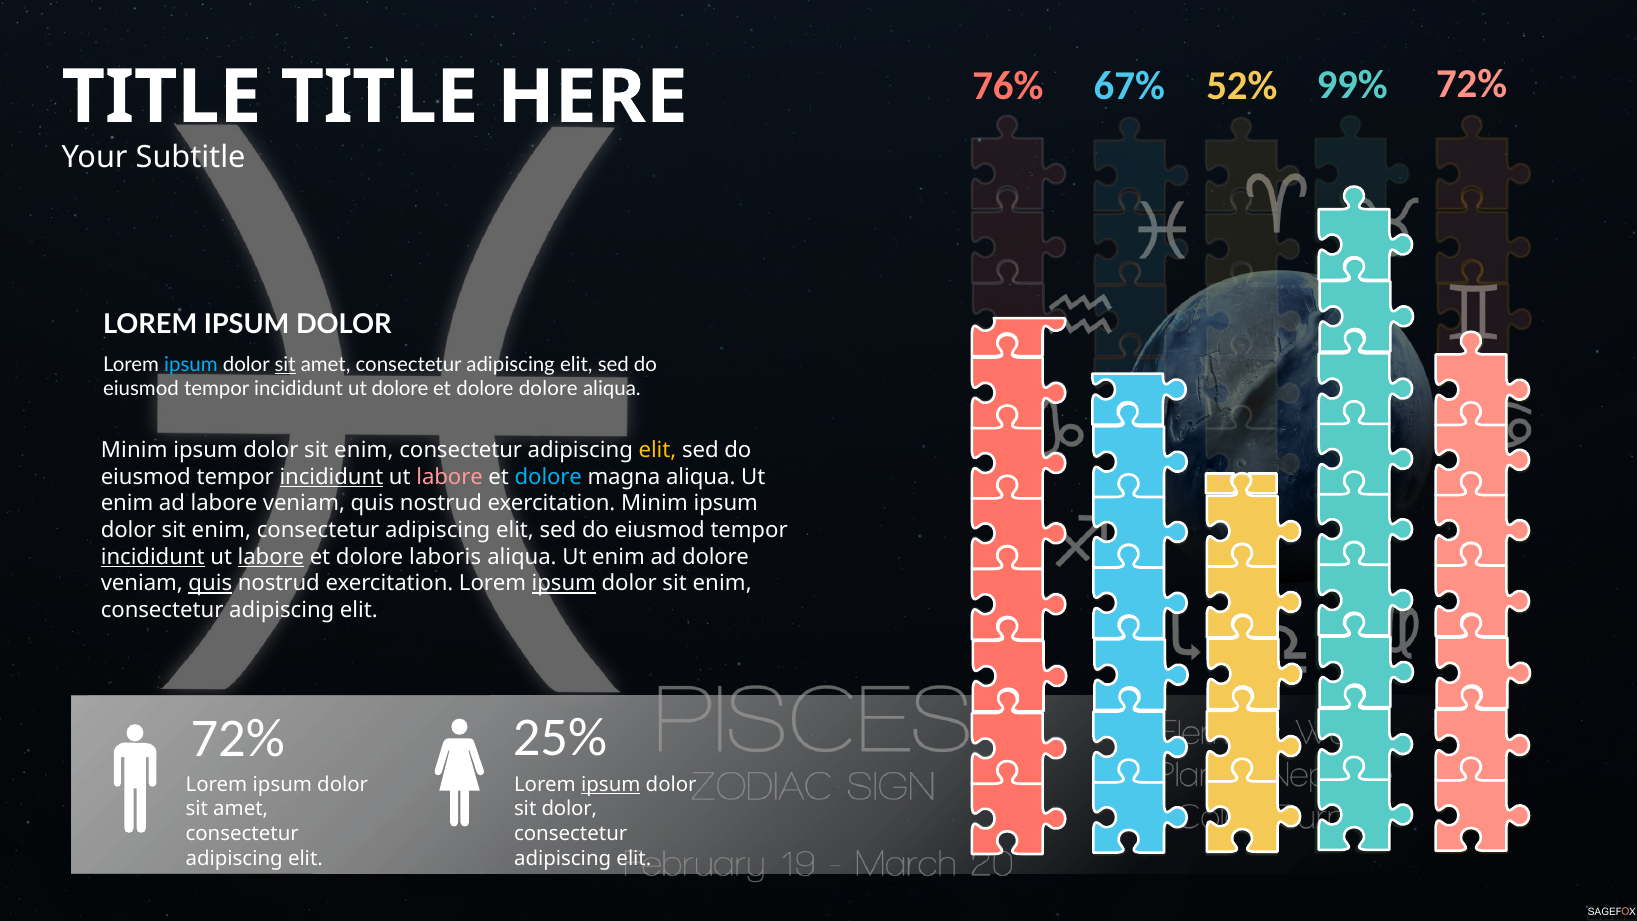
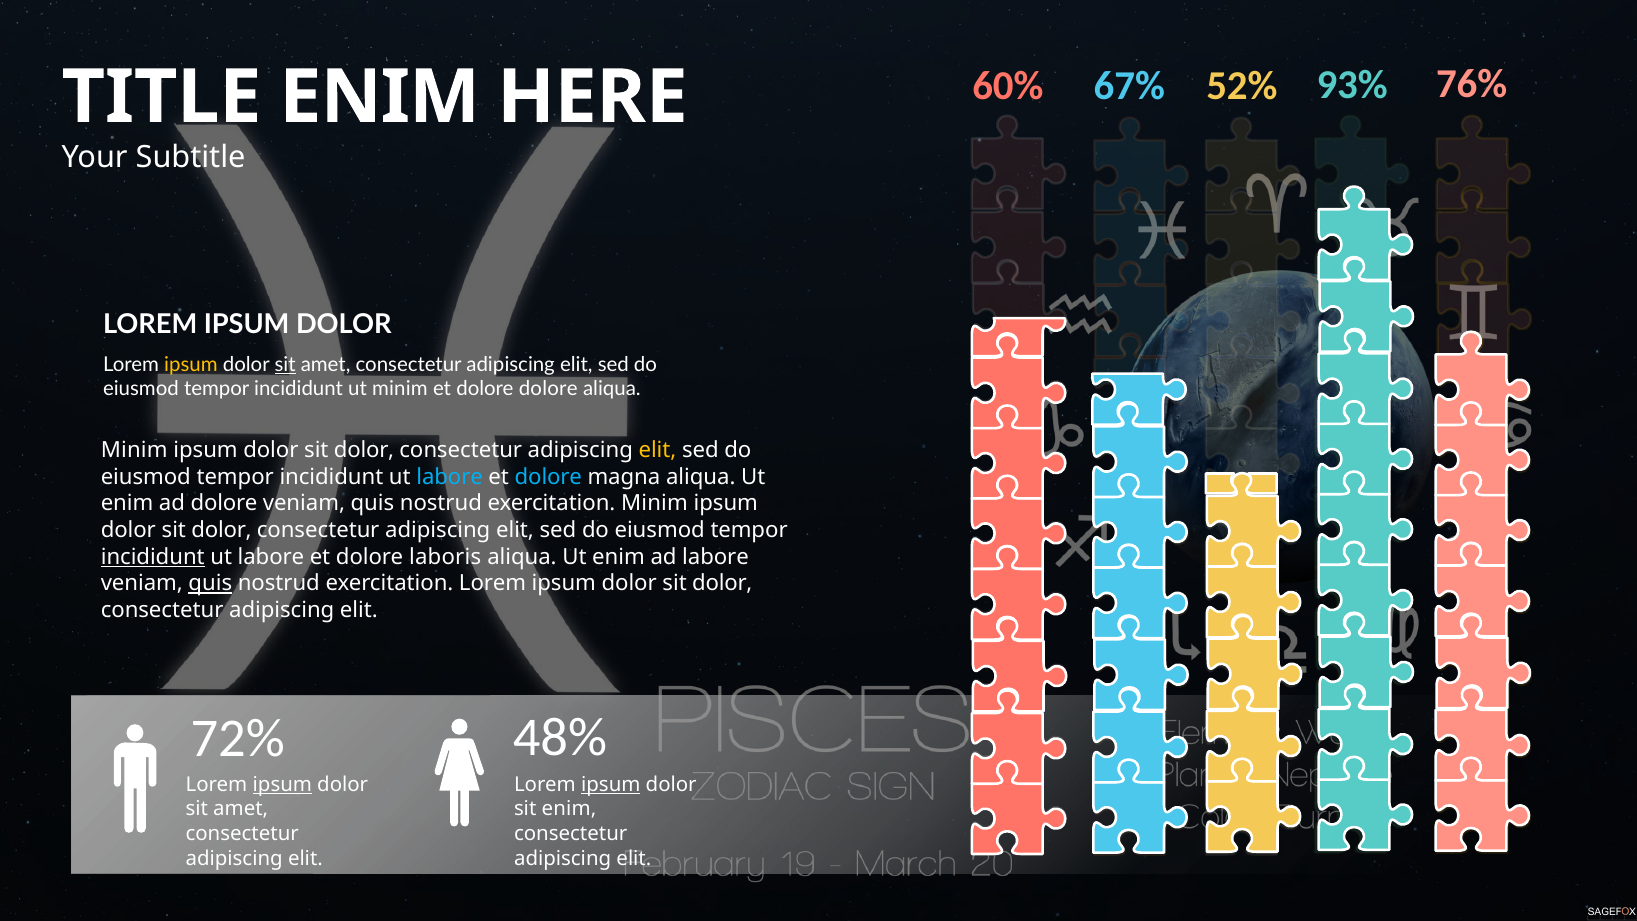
72% at (1472, 84): 72% -> 76%
76%: 76% -> 60%
99%: 99% -> 93%
TITLE at (380, 97): TITLE -> ENIM
ipsum at (191, 364) colour: light blue -> yellow
ut dolore: dolore -> minim
enim at (364, 450): enim -> dolor
incididunt at (331, 477) underline: present -> none
labore at (450, 477) colour: pink -> light blue
ad labore: labore -> dolore
enim at (221, 530): enim -> dolor
labore at (271, 557) underline: present -> none
ad dolore: dolore -> labore
ipsum at (564, 583) underline: present -> none
enim at (722, 583): enim -> dolor
25%: 25% -> 48%
ipsum at (282, 785) underline: none -> present
sit dolor: dolor -> enim
